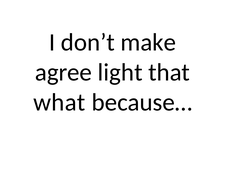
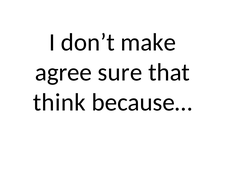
light: light -> sure
what: what -> think
